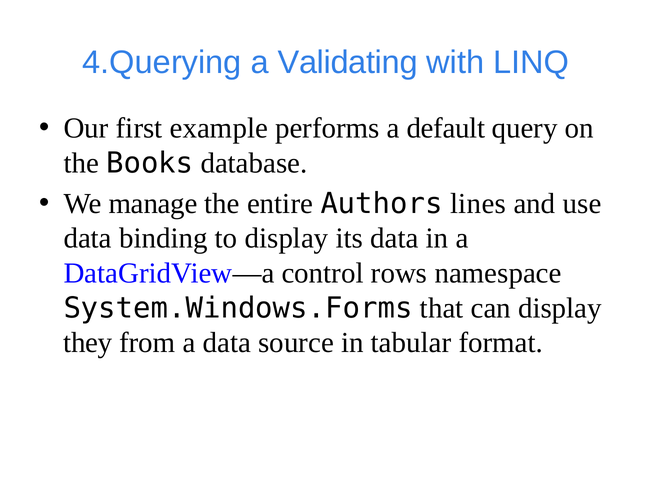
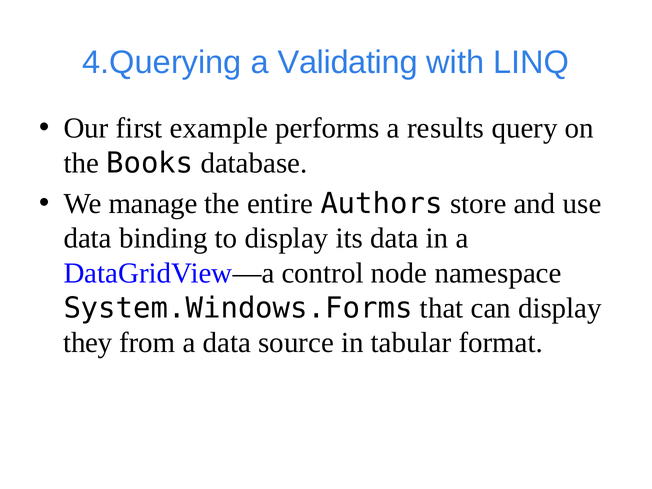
default: default -> results
lines: lines -> store
rows: rows -> node
